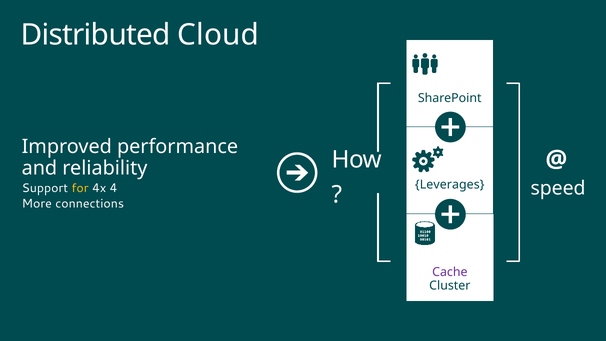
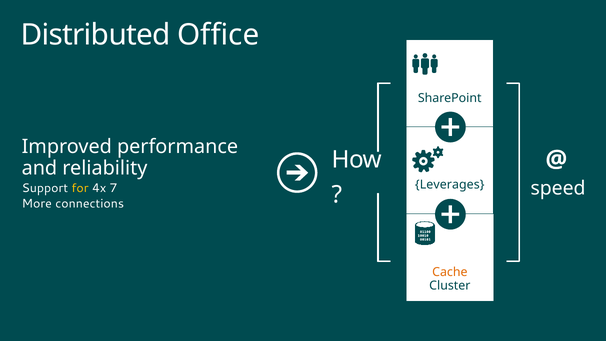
Cloud: Cloud -> Office
4: 4 -> 7
Cache colour: purple -> orange
